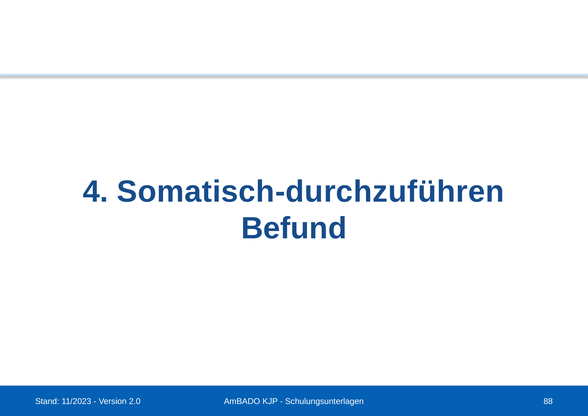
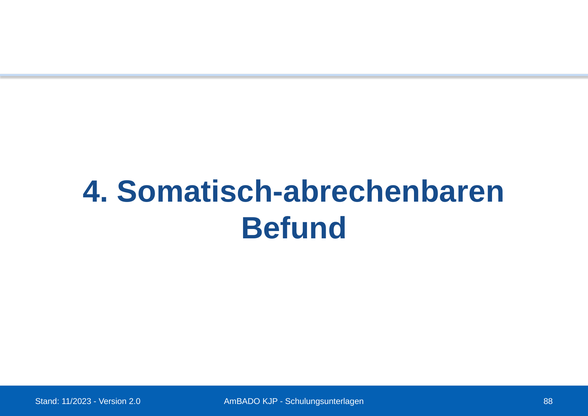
Somatisch-durchzuführen: Somatisch-durchzuführen -> Somatisch-abrechenbaren
